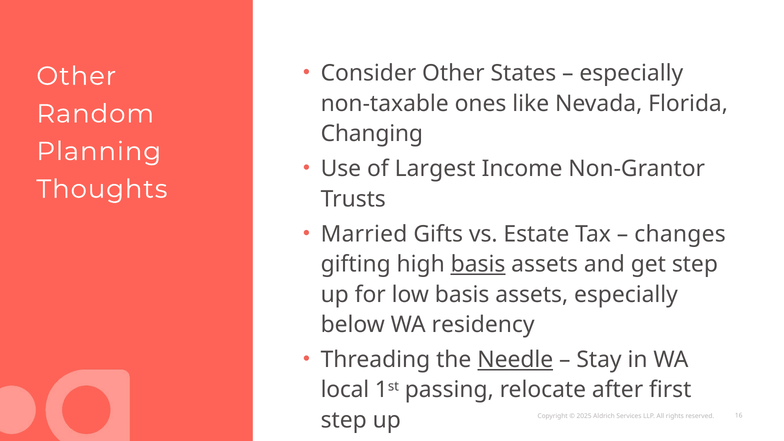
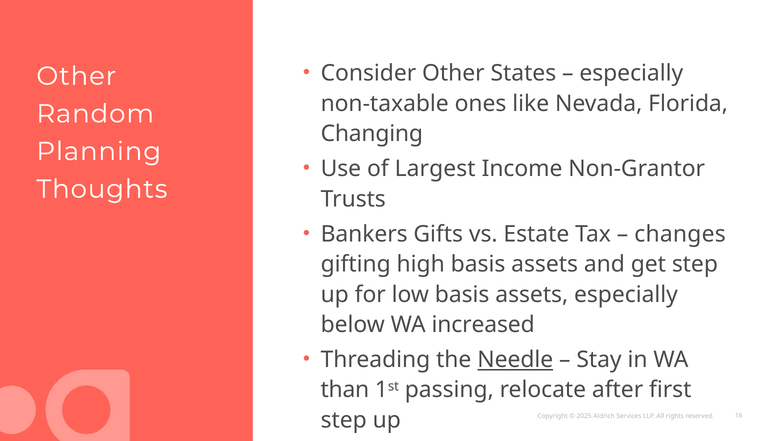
Married: Married -> Bankers
basis at (478, 264) underline: present -> none
residency: residency -> increased
local: local -> than
